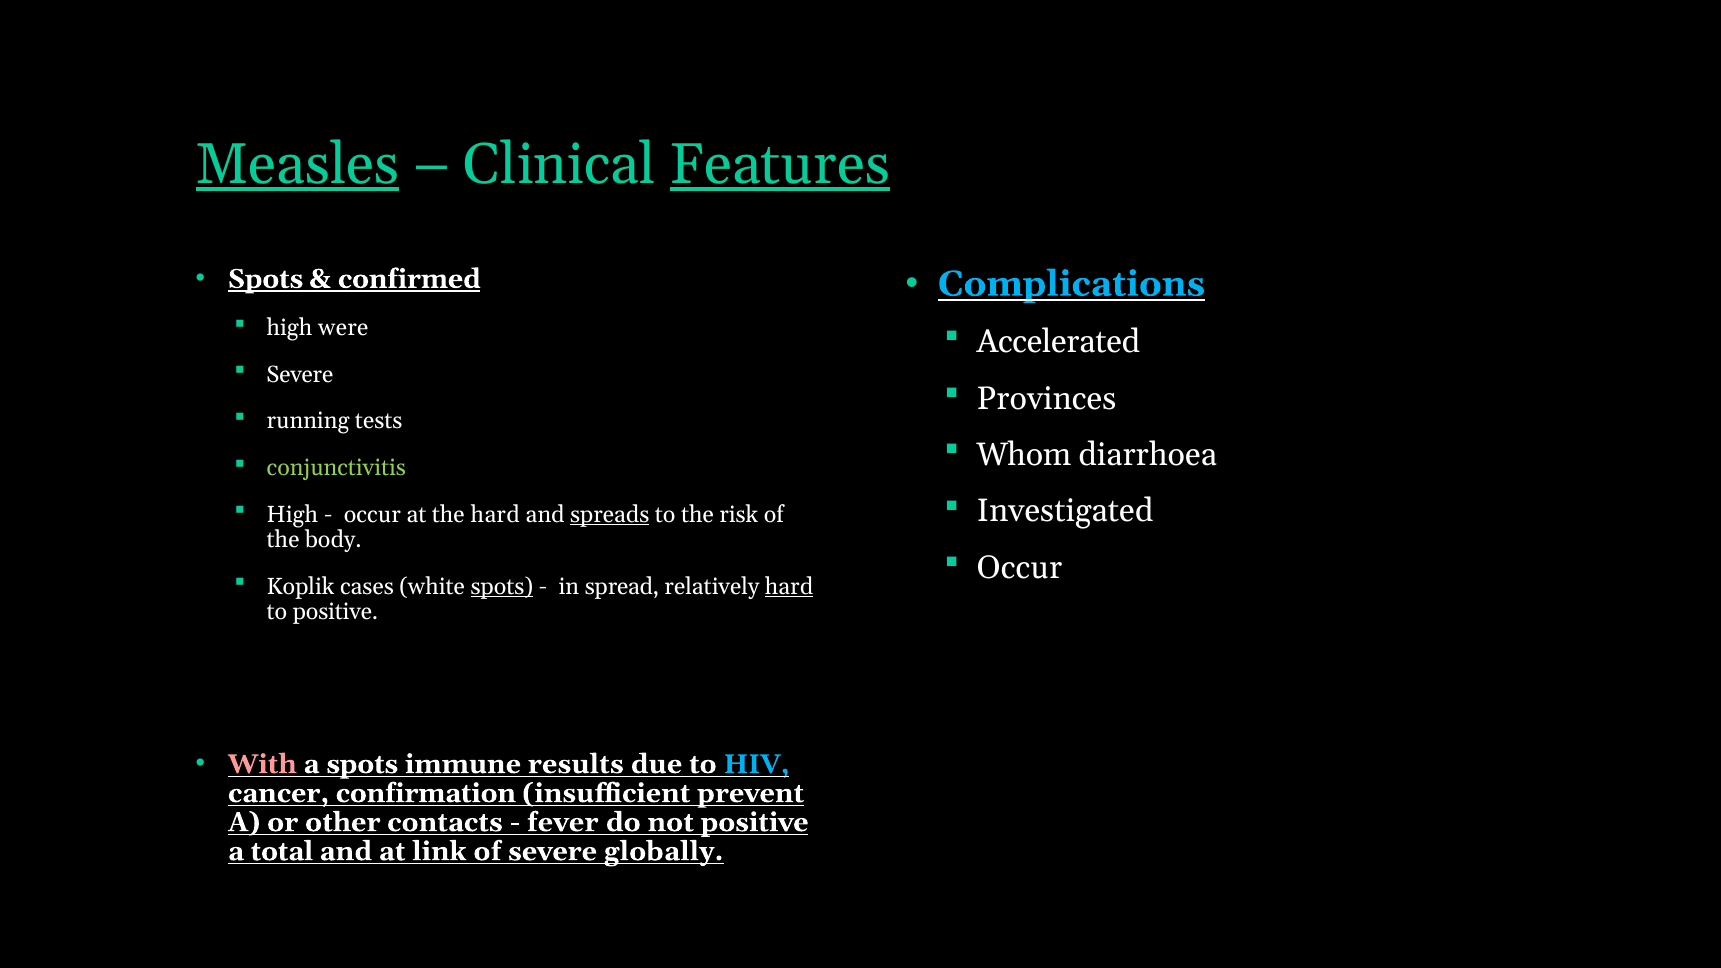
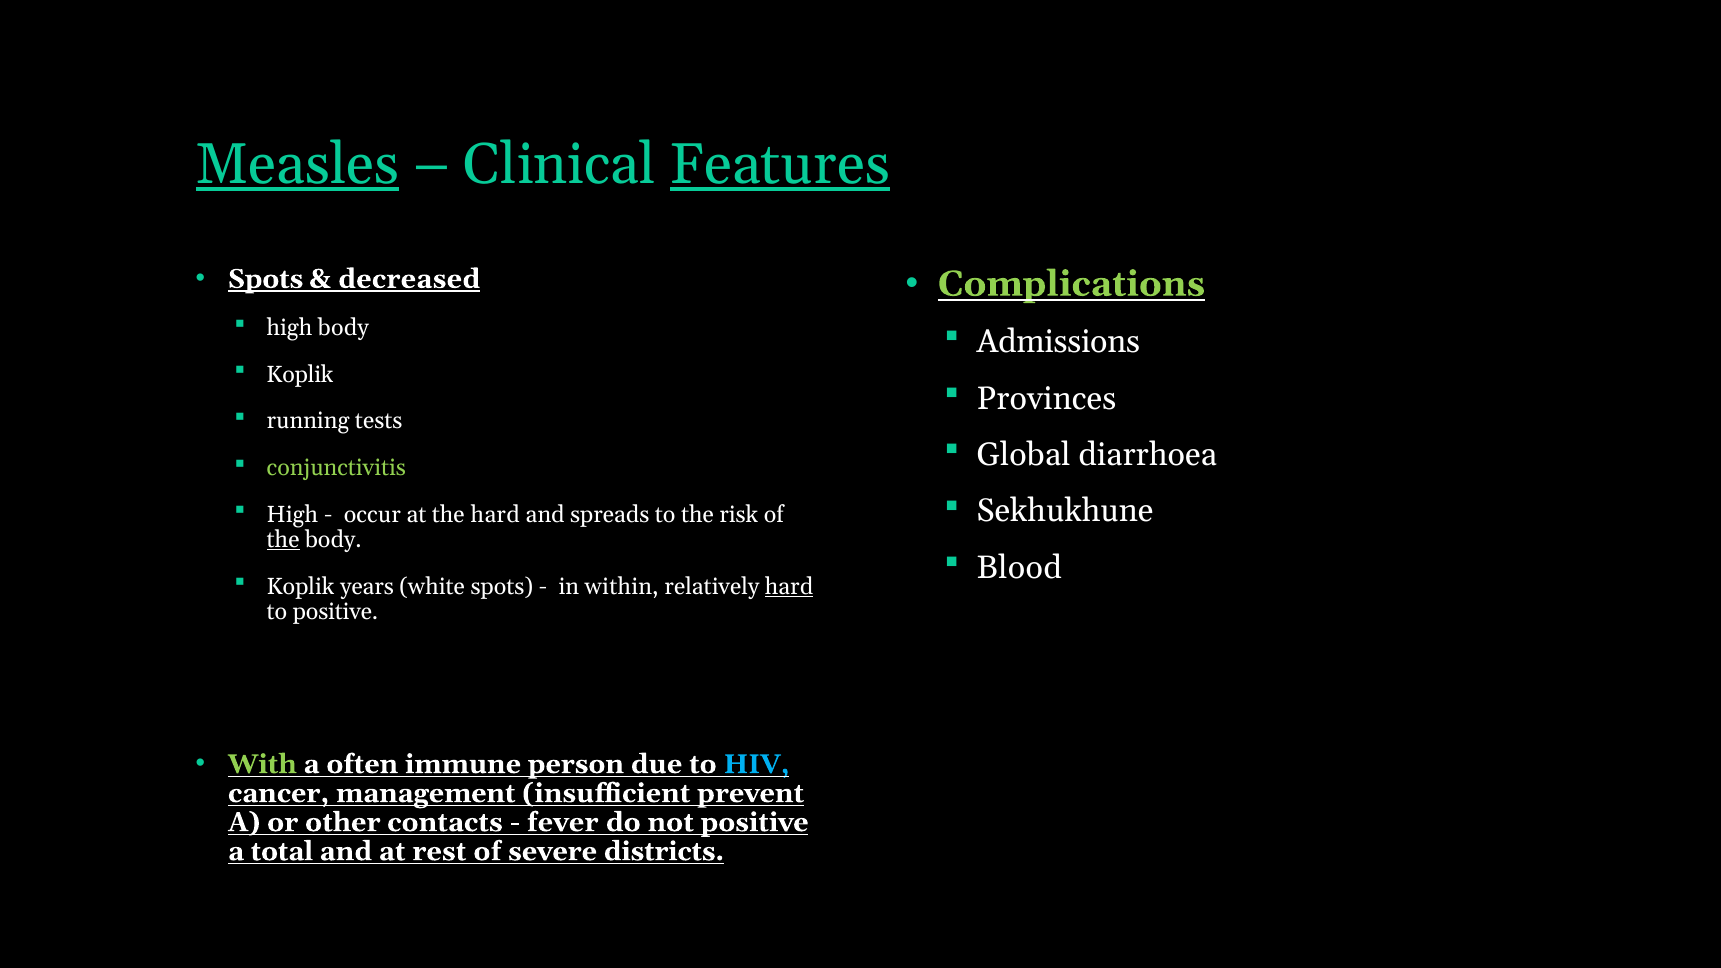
confirmed: confirmed -> decreased
Complications colour: light blue -> light green
high were: were -> body
Accelerated: Accelerated -> Admissions
Severe at (300, 374): Severe -> Koplik
Whom: Whom -> Global
Investigated: Investigated -> Sekhukhune
spreads underline: present -> none
the at (283, 540) underline: none -> present
Occur at (1019, 568): Occur -> Blood
cases: cases -> years
spots at (502, 586) underline: present -> none
spread: spread -> within
With colour: pink -> light green
a spots: spots -> often
results: results -> person
confirmation: confirmation -> management
link: link -> rest
globally: globally -> districts
